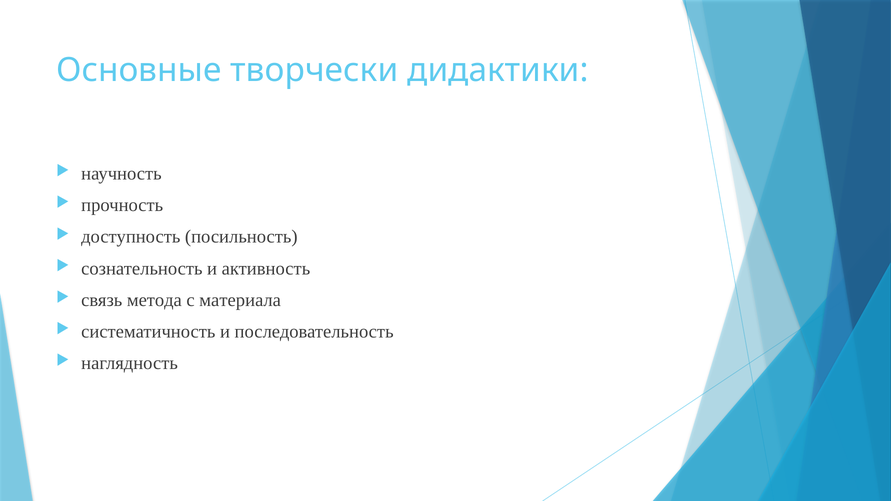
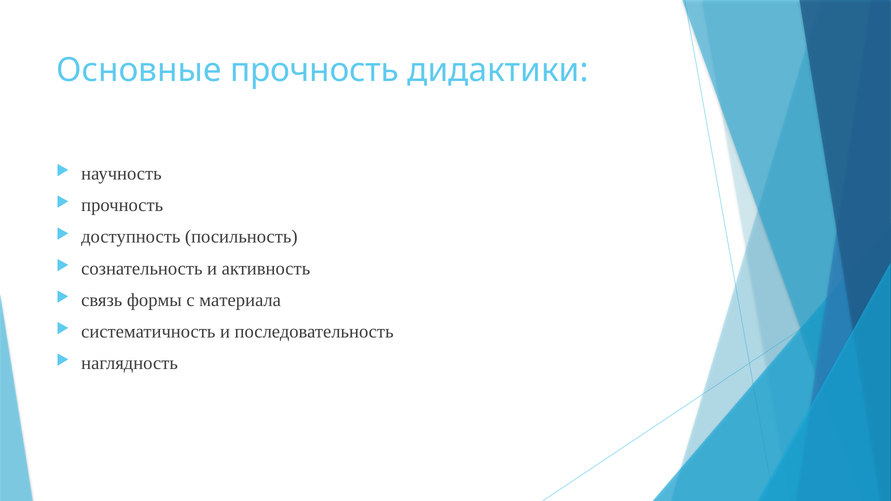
Основные творчески: творчески -> прочность
метода: метода -> формы
